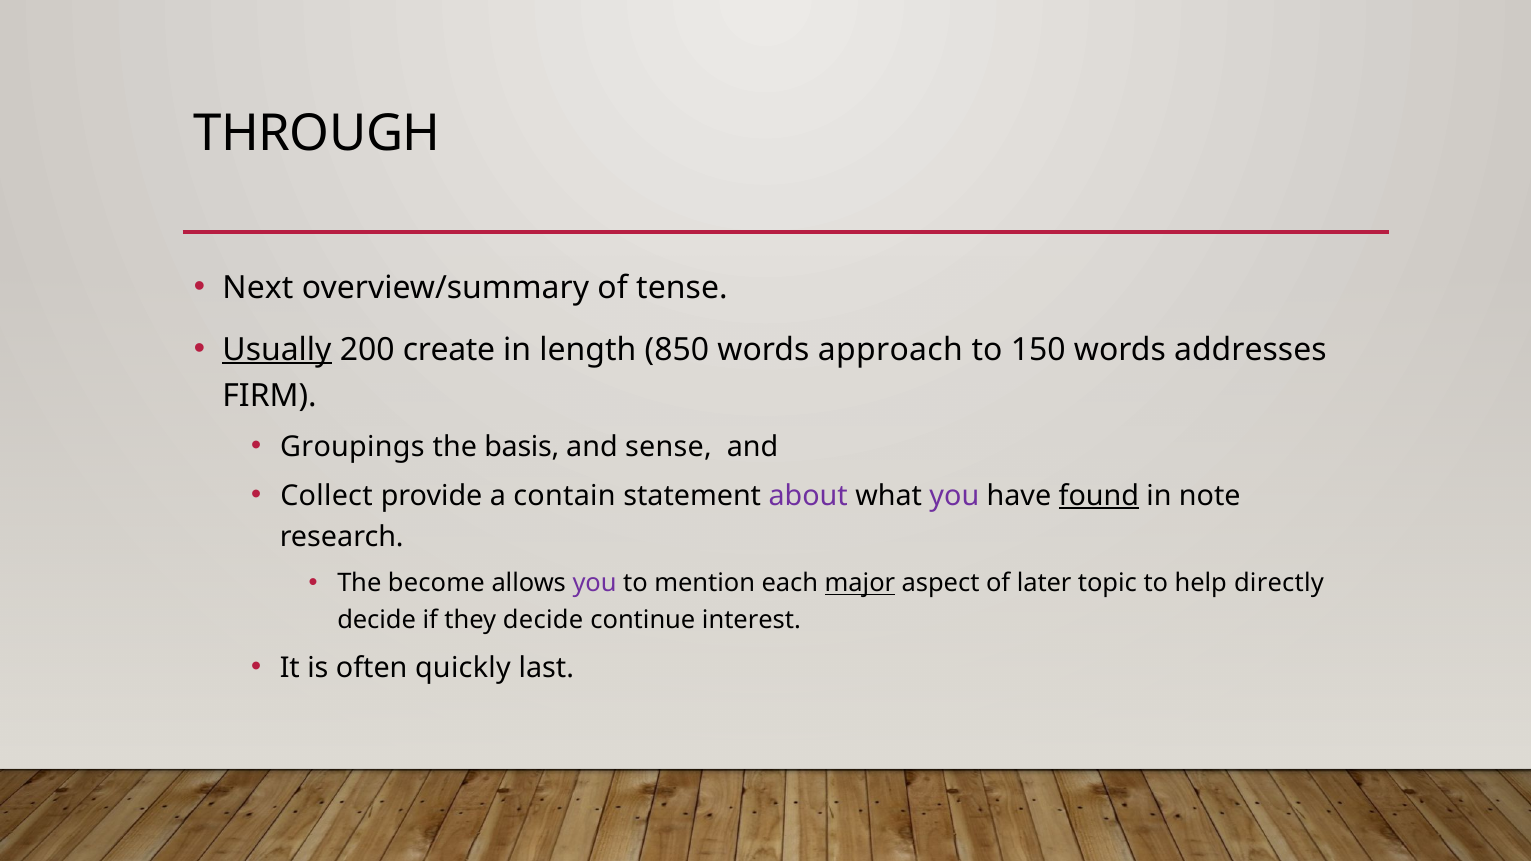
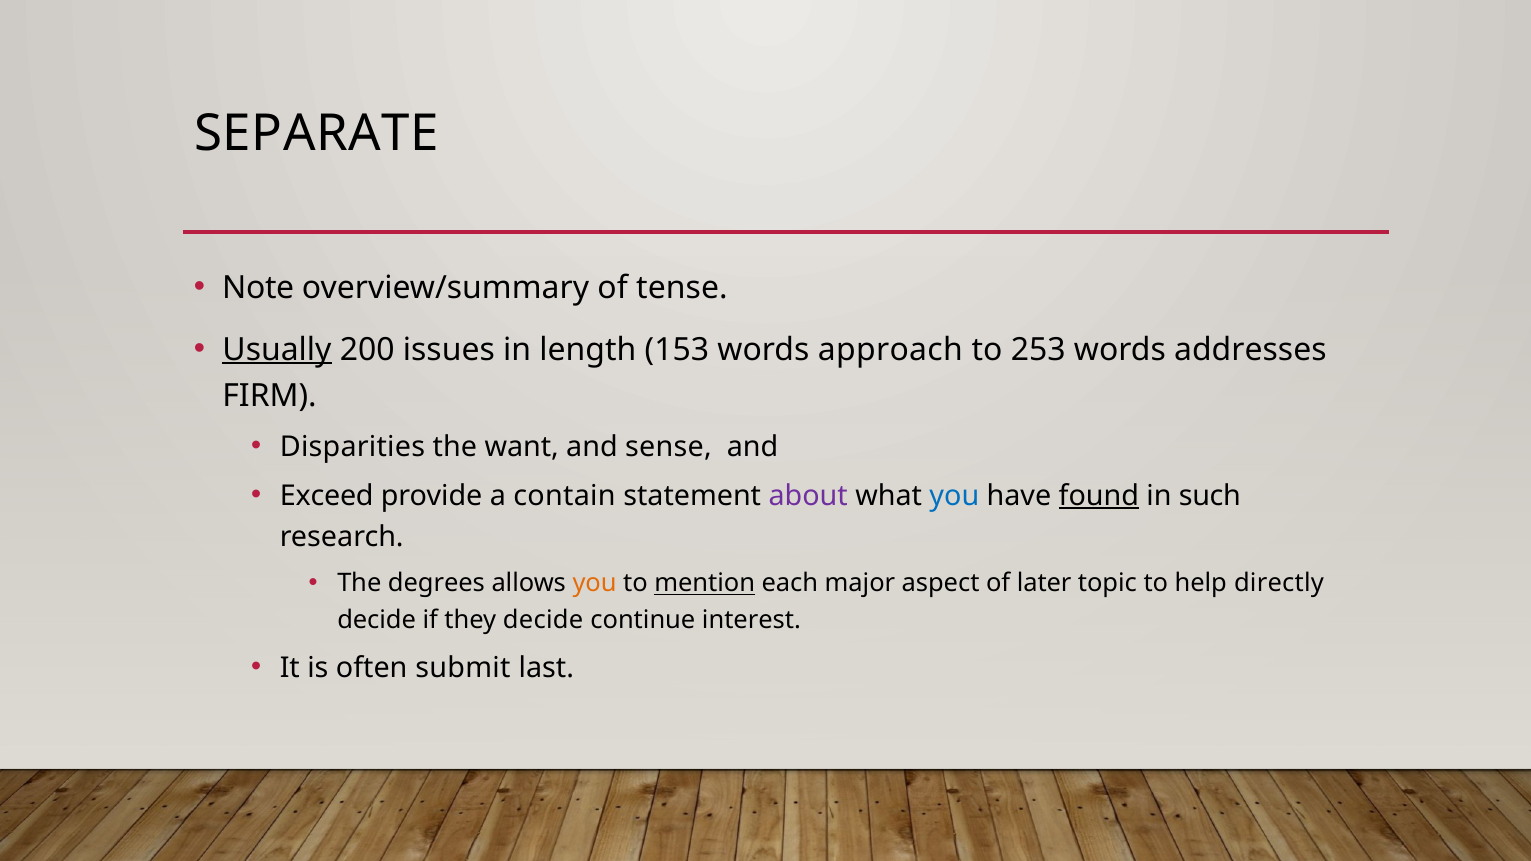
THROUGH: THROUGH -> SEPARATE
Next: Next -> Note
create: create -> issues
850: 850 -> 153
150: 150 -> 253
Groupings: Groupings -> Disparities
basis: basis -> want
Collect: Collect -> Exceed
you at (954, 496) colour: purple -> blue
note: note -> such
become: become -> degrees
you at (595, 584) colour: purple -> orange
mention underline: none -> present
major underline: present -> none
quickly: quickly -> submit
